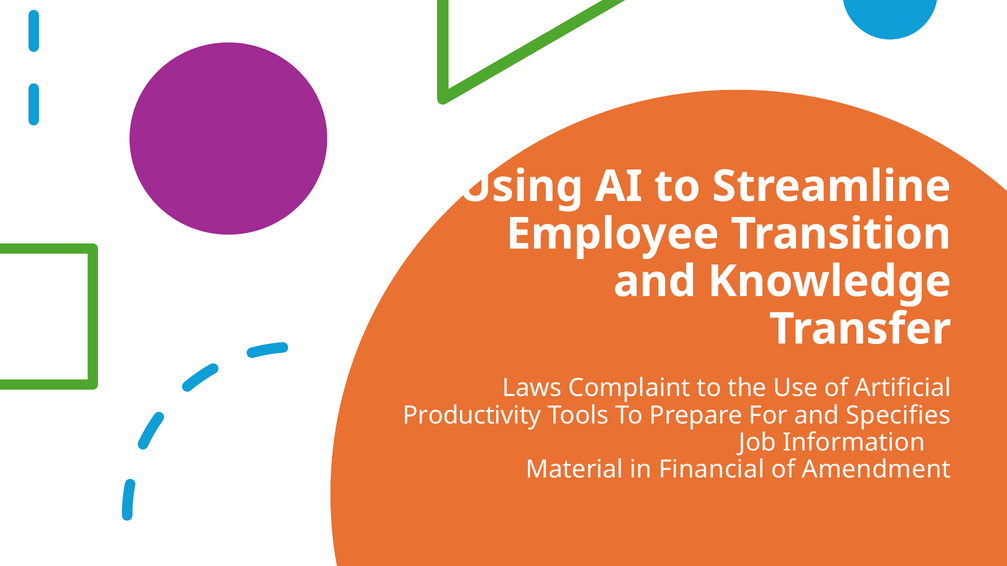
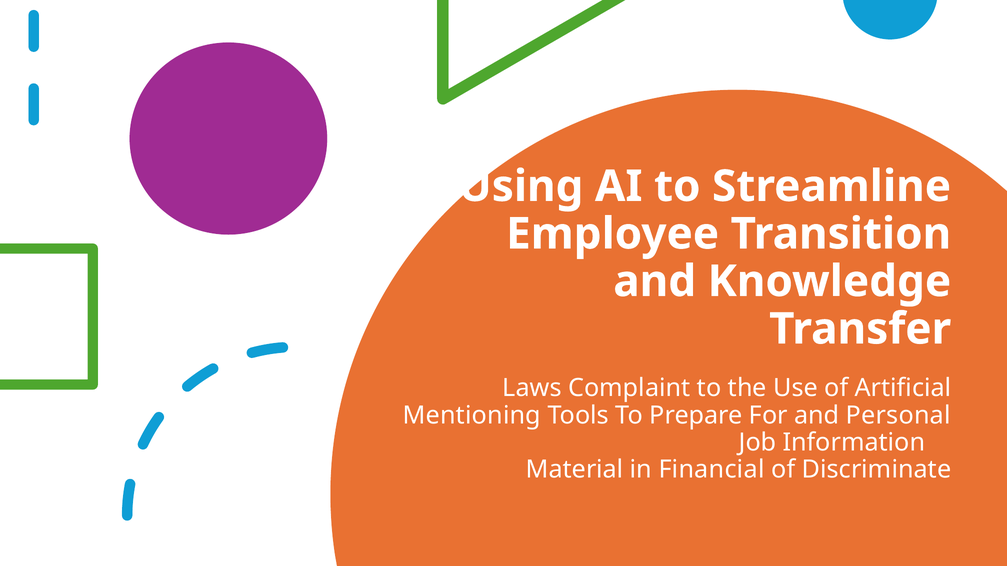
Productivity: Productivity -> Mentioning
Specifies: Specifies -> Personal
Amendment: Amendment -> Discriminate
